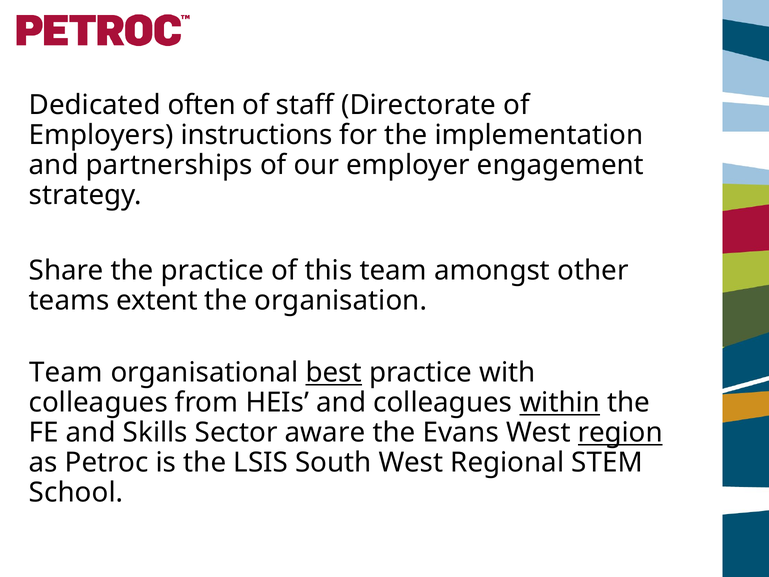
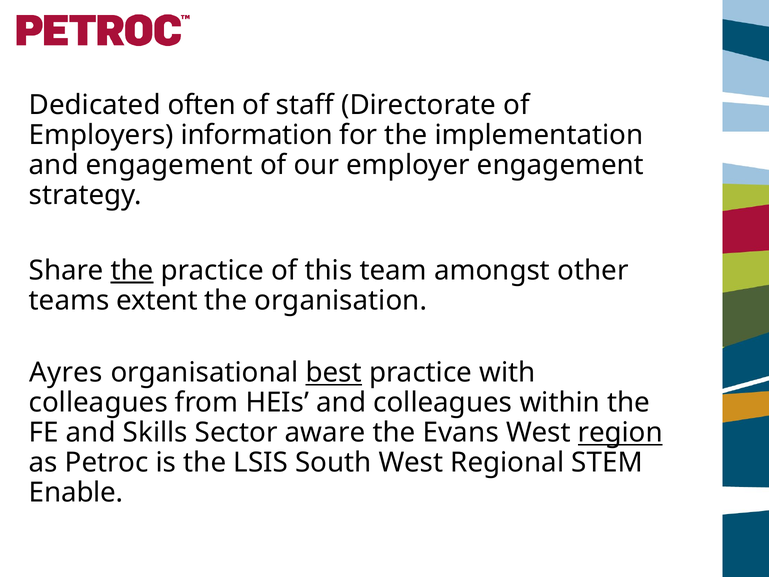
instructions: instructions -> information
and partnerships: partnerships -> engagement
the at (132, 270) underline: none -> present
Team at (66, 373): Team -> Ayres
within underline: present -> none
School: School -> Enable
